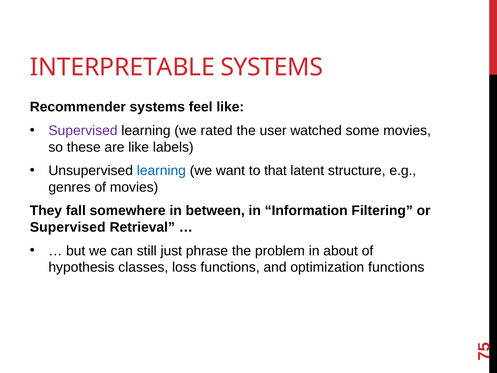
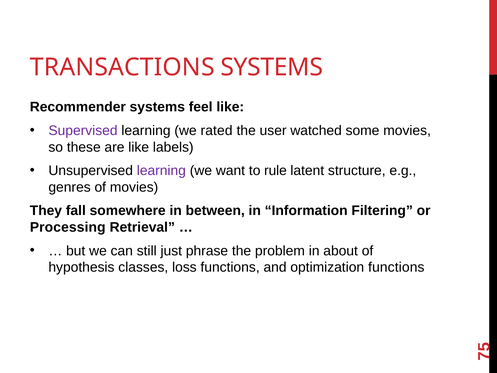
INTERPRETABLE: INTERPRETABLE -> TRANSACTIONS
learning at (161, 171) colour: blue -> purple
that: that -> rule
Supervised at (68, 227): Supervised -> Processing
